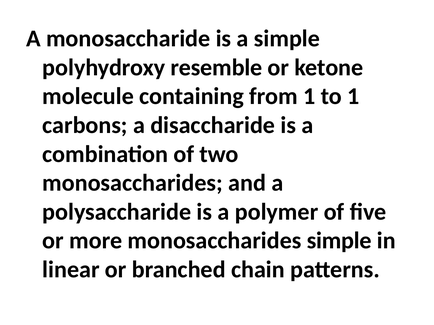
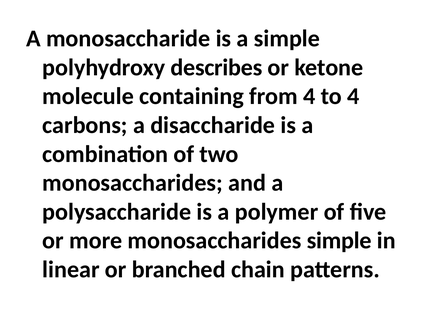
resemble: resemble -> describes
from 1: 1 -> 4
to 1: 1 -> 4
